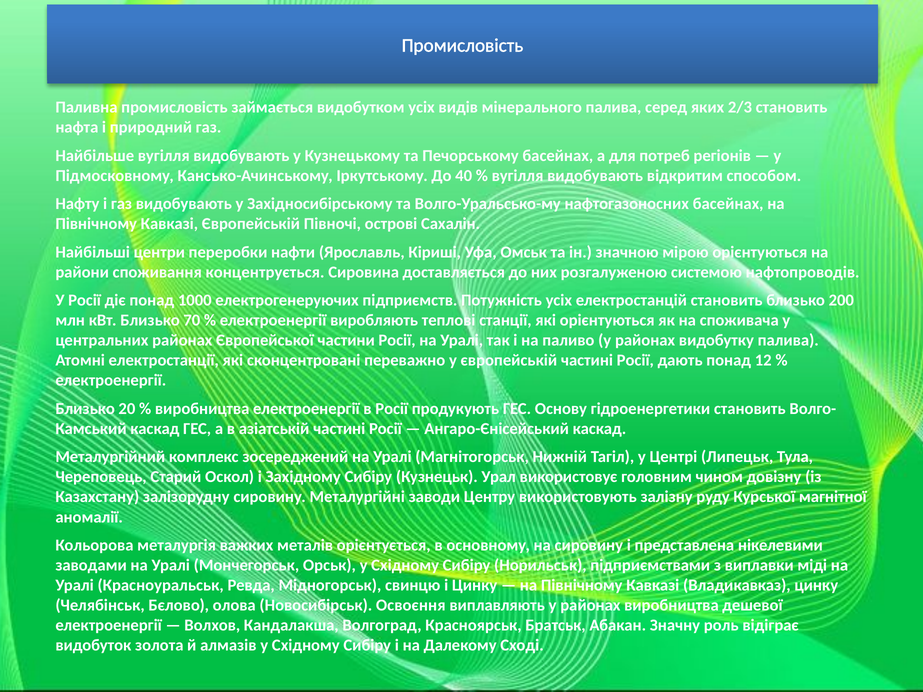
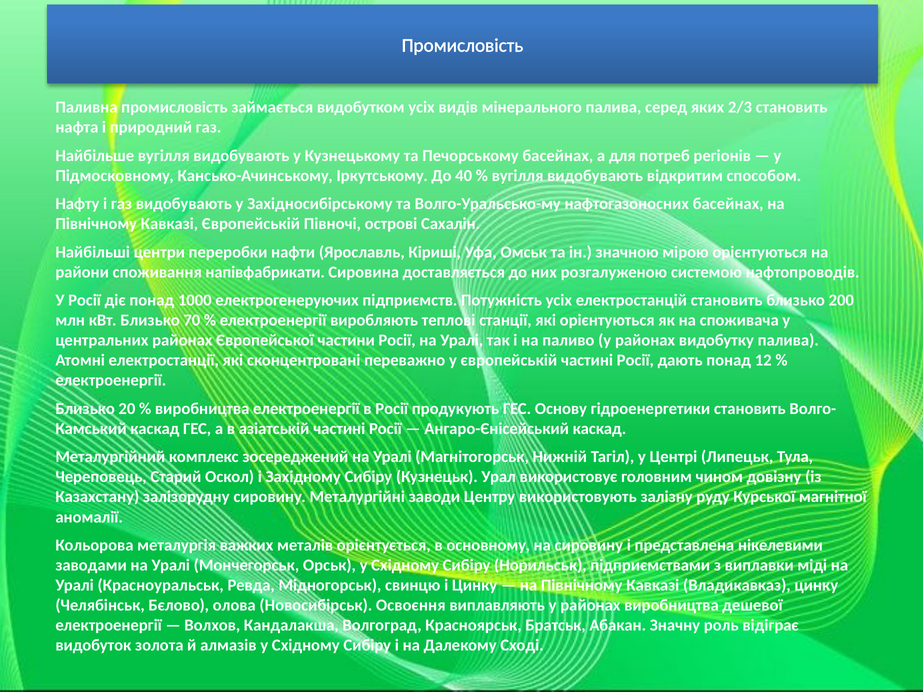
концентрується: концентрується -> напівфабрикати
